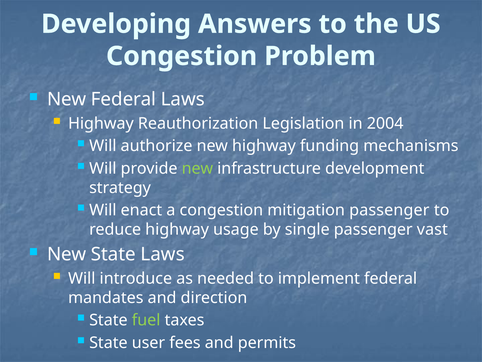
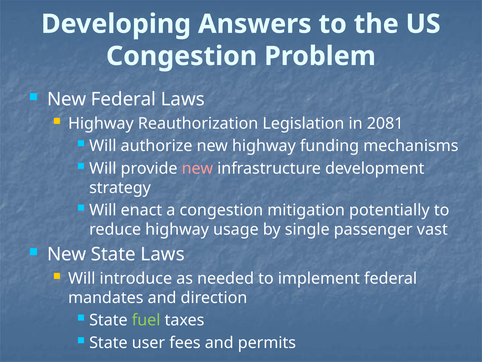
2004: 2004 -> 2081
new at (197, 168) colour: light green -> pink
mitigation passenger: passenger -> potentially
